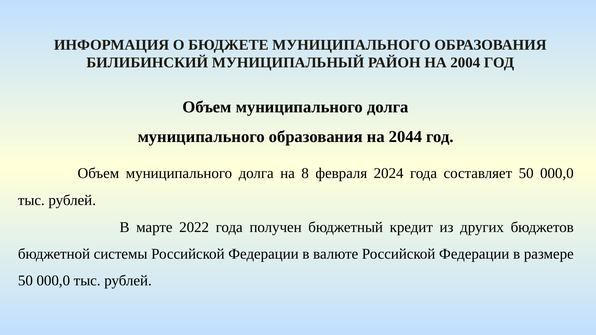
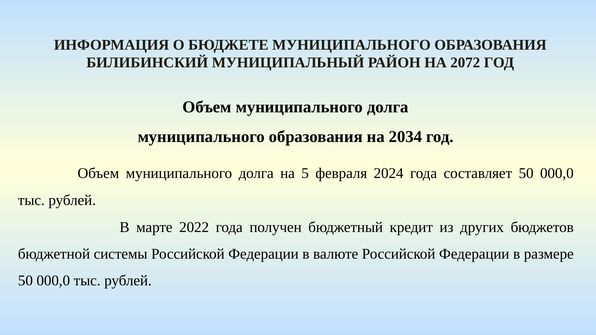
2004: 2004 -> 2072
2044: 2044 -> 2034
8: 8 -> 5
